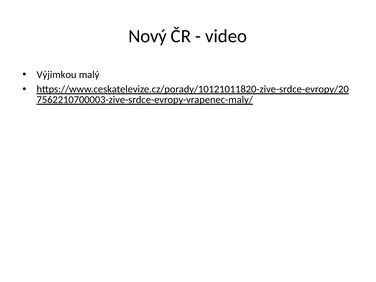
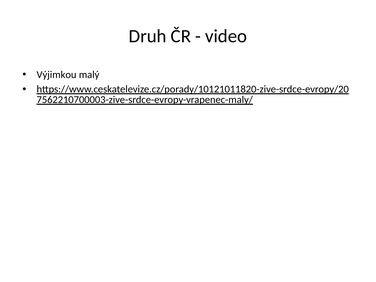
Nový: Nový -> Druh
